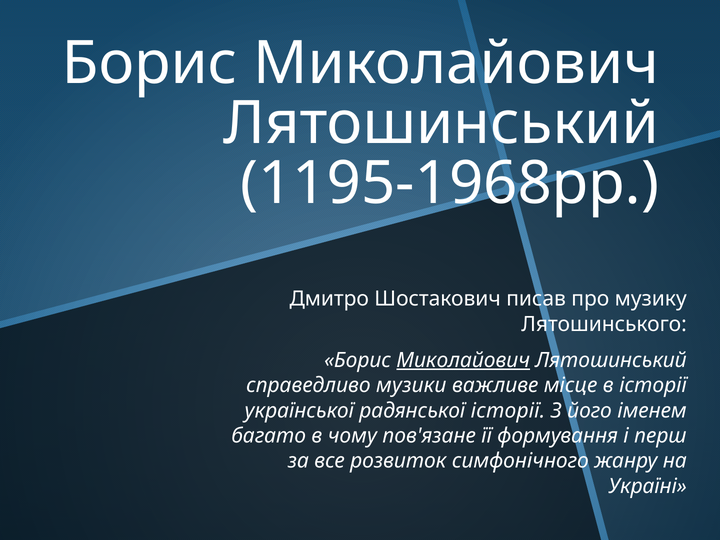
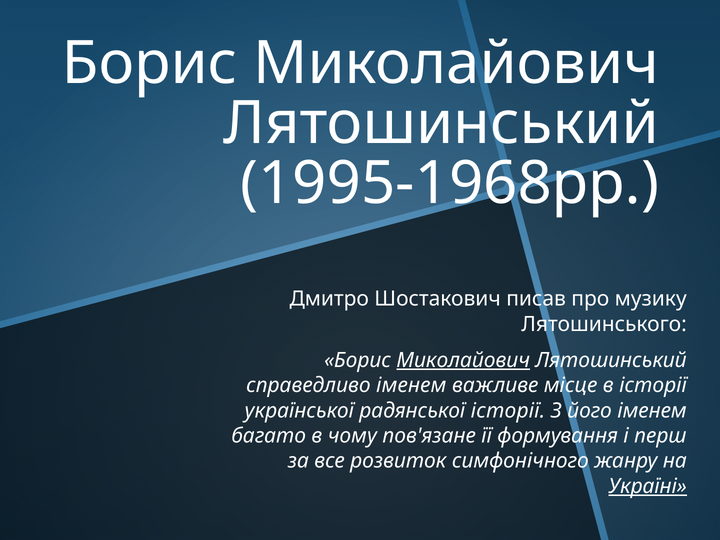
1195-1968рр: 1195-1968рр -> 1995-1968рр
справедливо музики: музики -> іменем
Україні underline: none -> present
